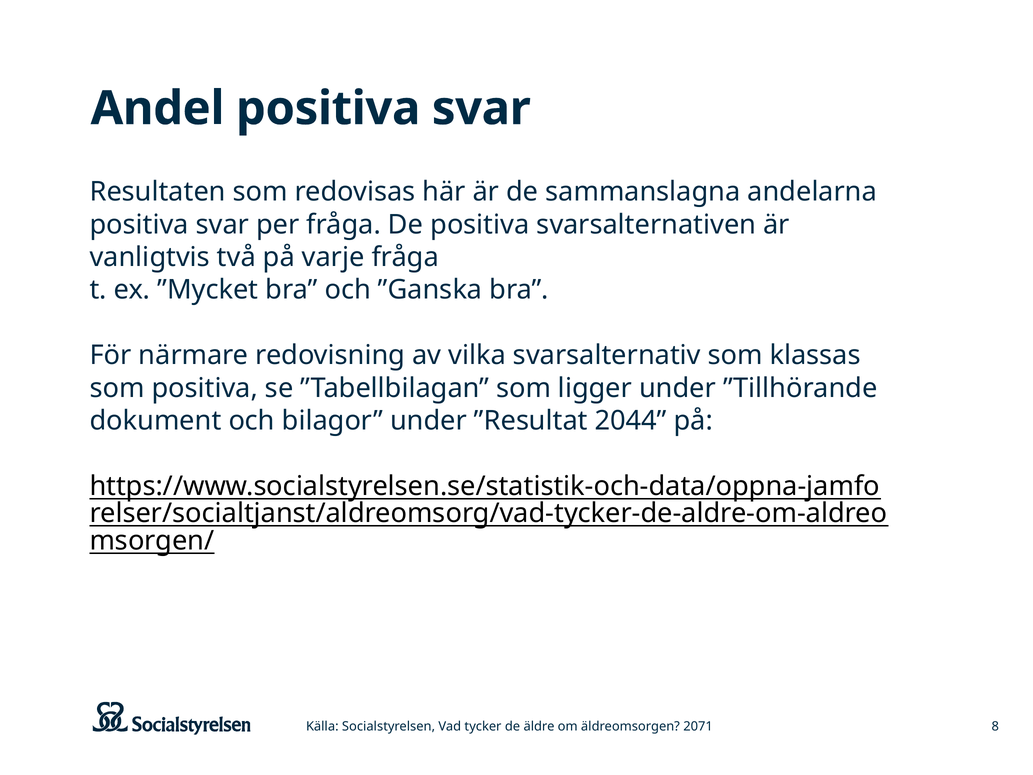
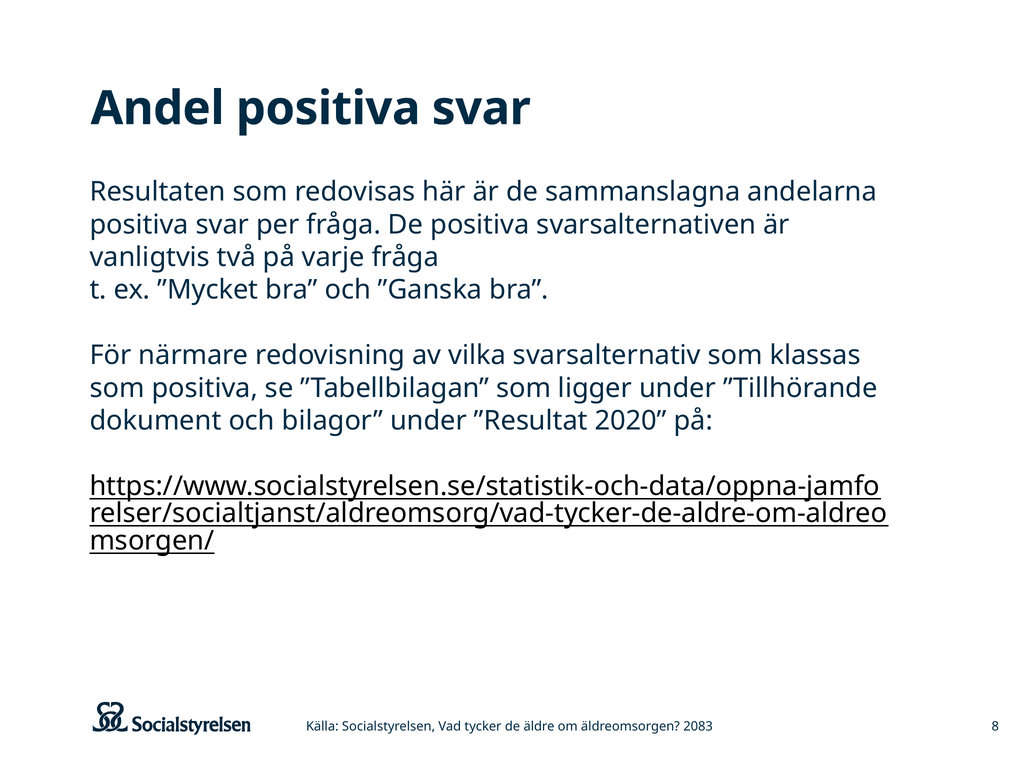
2044: 2044 -> 2020
2071: 2071 -> 2083
